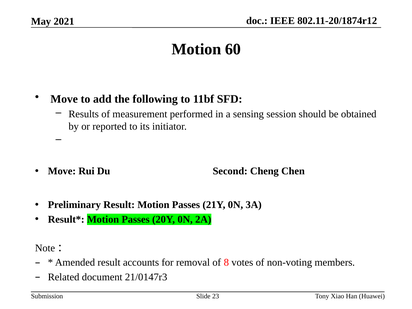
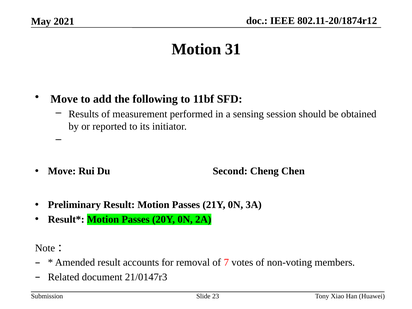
60: 60 -> 31
8: 8 -> 7
